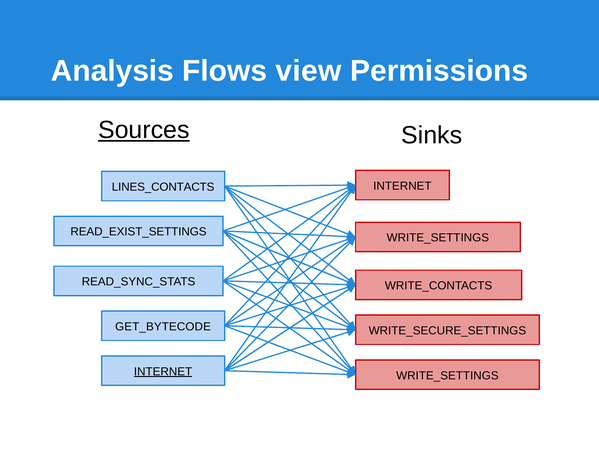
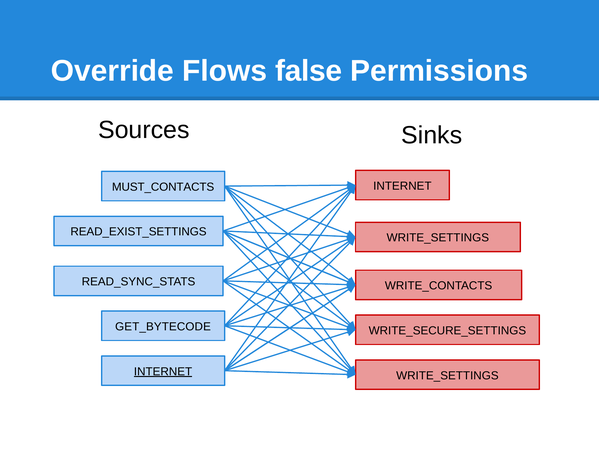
Analysis: Analysis -> Override
view: view -> false
Sources underline: present -> none
LINES_CONTACTS: LINES_CONTACTS -> MUST_CONTACTS
